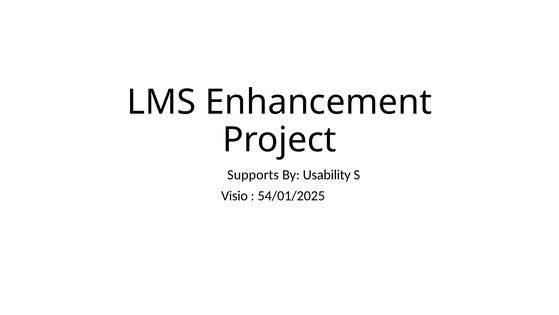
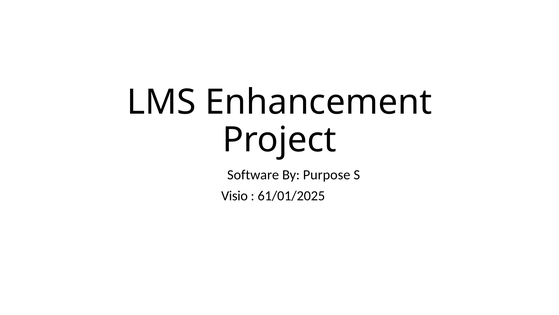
Supports: Supports -> Software
Usability: Usability -> Purpose
54/01/2025: 54/01/2025 -> 61/01/2025
